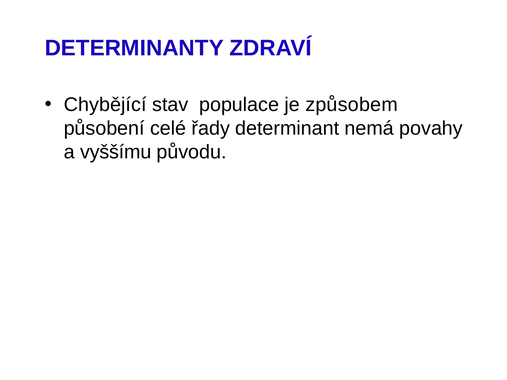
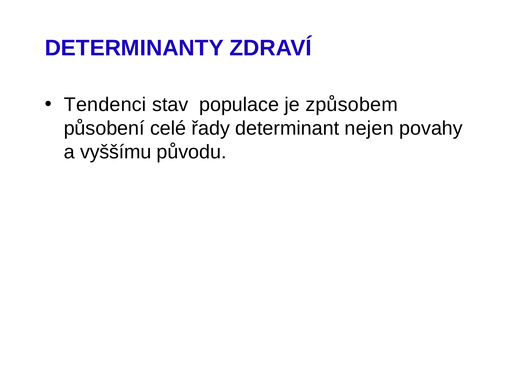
Chybějící: Chybějící -> Tendenci
nemá: nemá -> nejen
